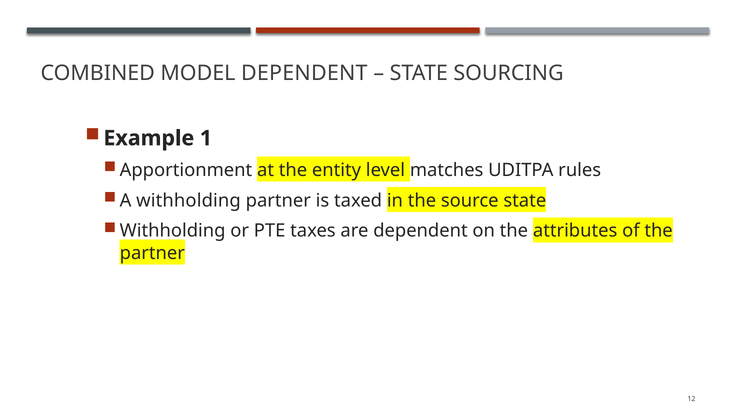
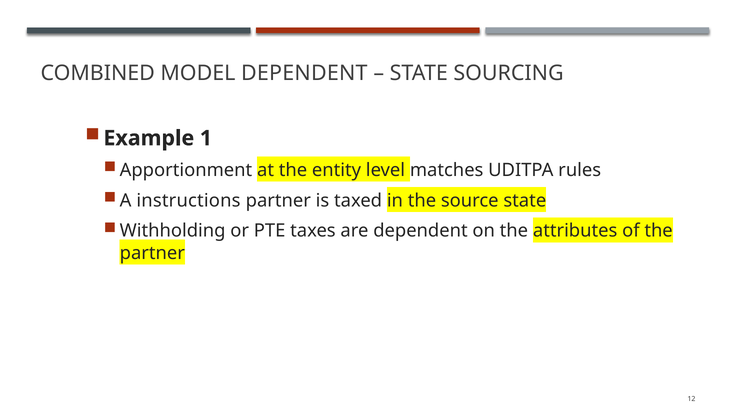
A withholding: withholding -> instructions
